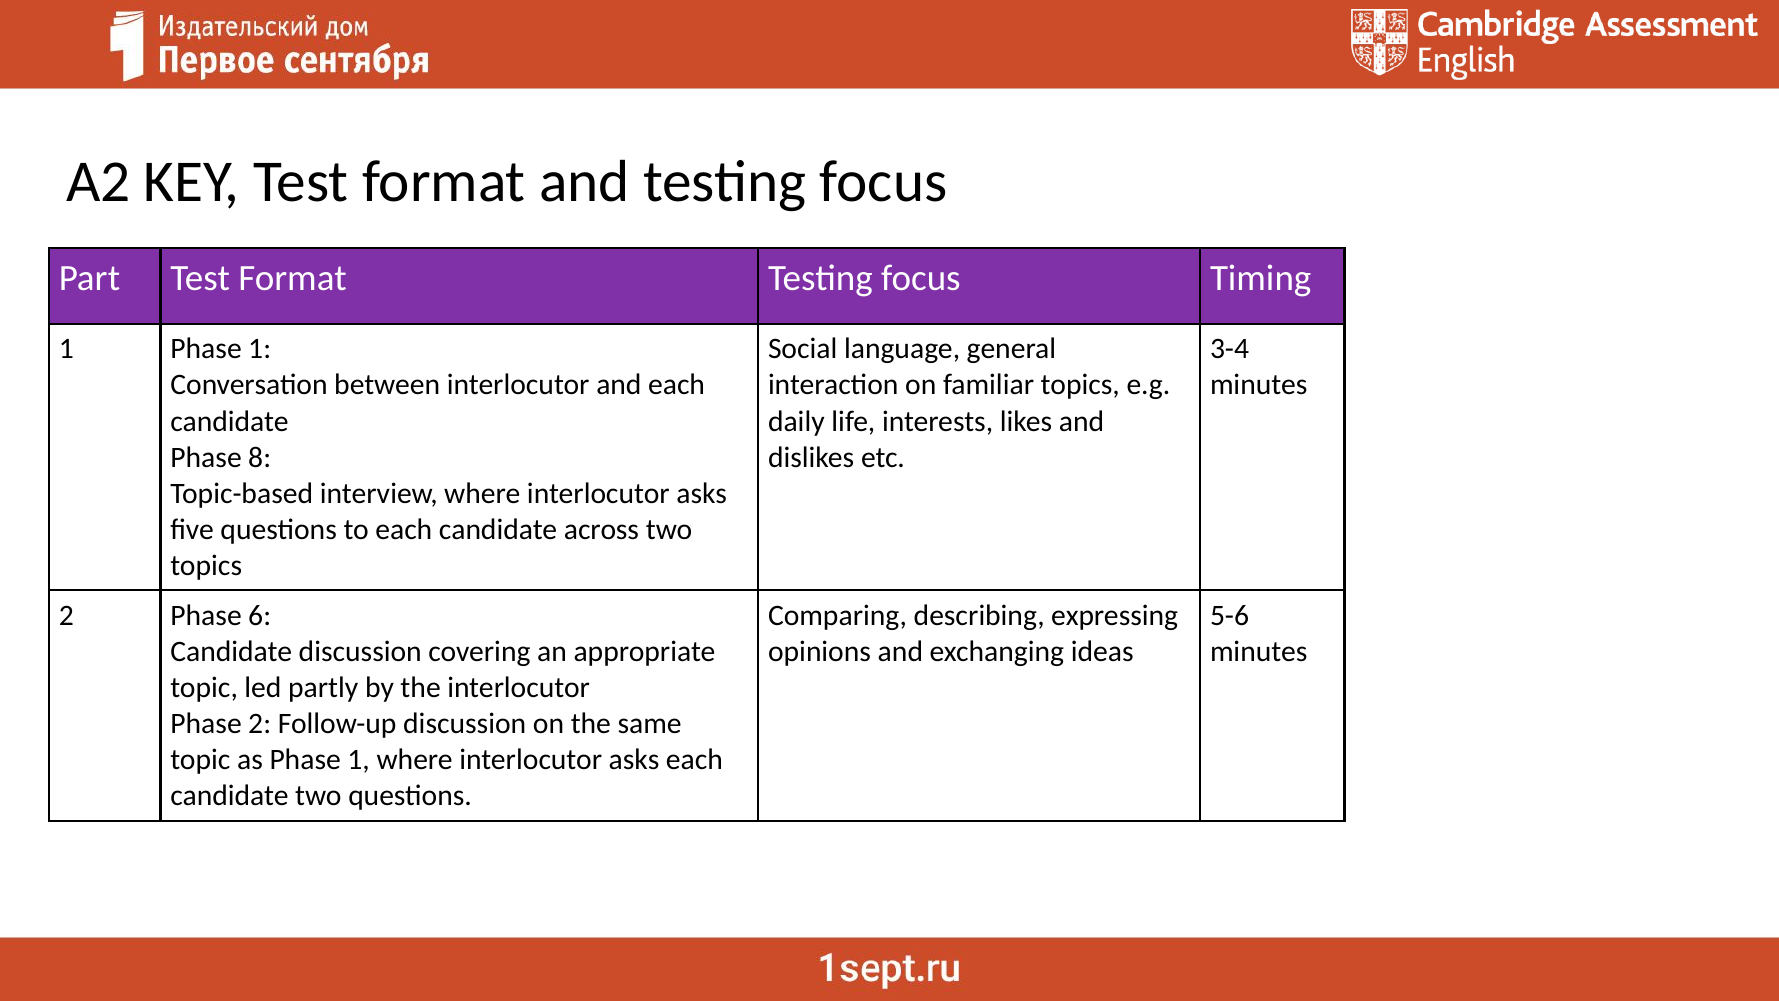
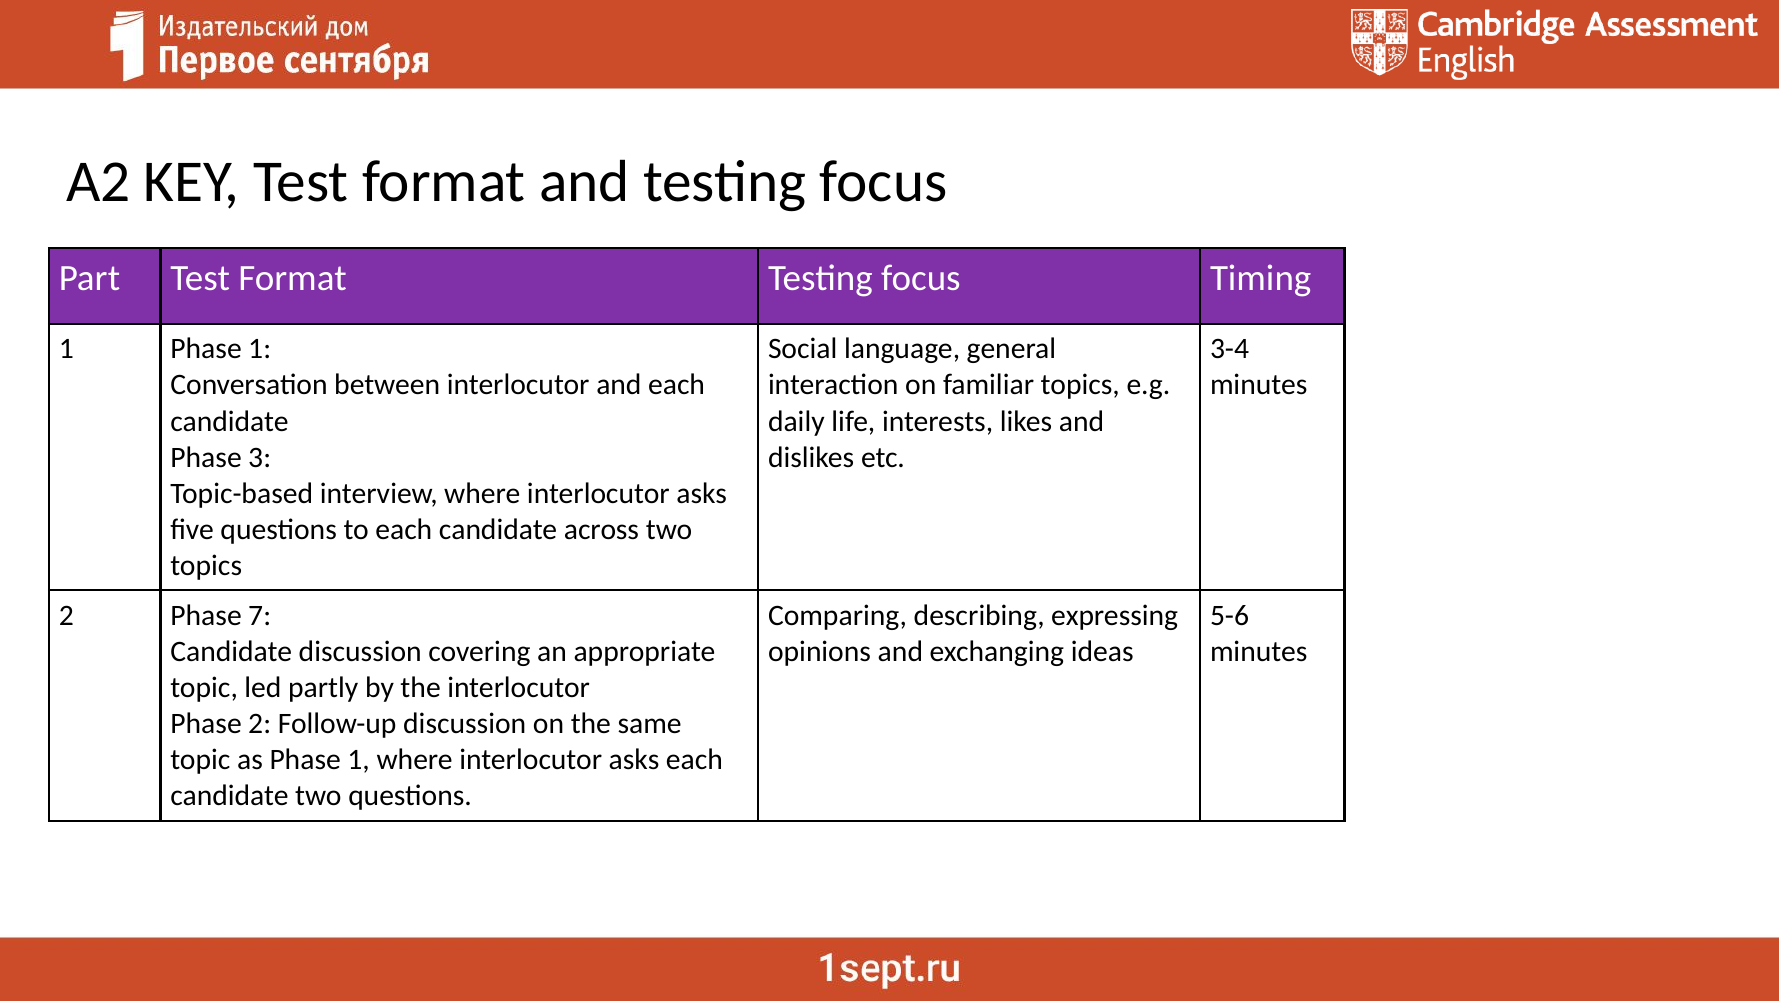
8: 8 -> 3
6: 6 -> 7
